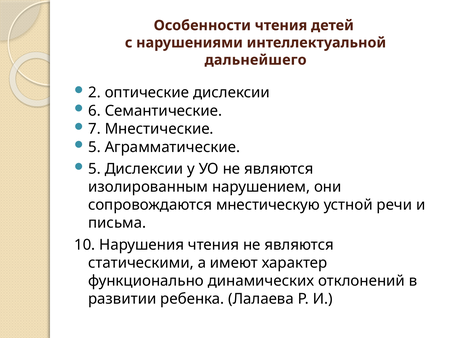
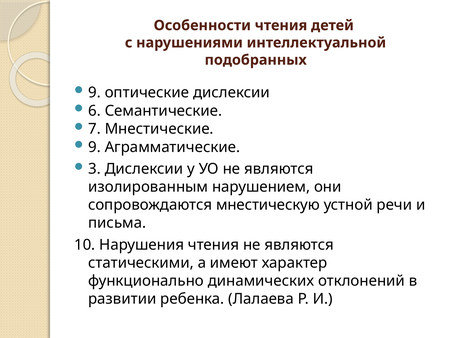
дальнейшего: дальнейшего -> подобранных
2 at (94, 93): 2 -> 9
5 at (94, 147): 5 -> 9
5 at (94, 169): 5 -> 3
